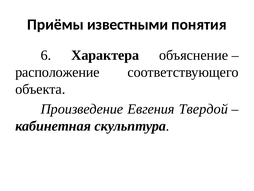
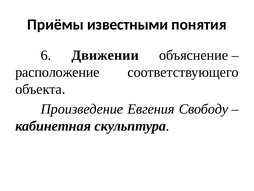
Характера: Характера -> Движении
Твердой: Твердой -> Свободу
